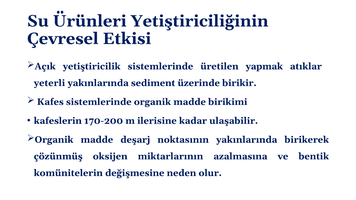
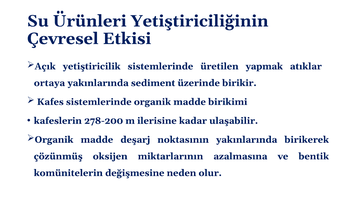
yeterli: yeterli -> ortaya
170-200: 170-200 -> 278-200
